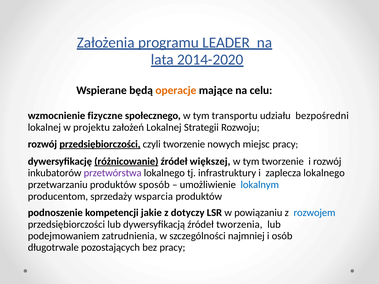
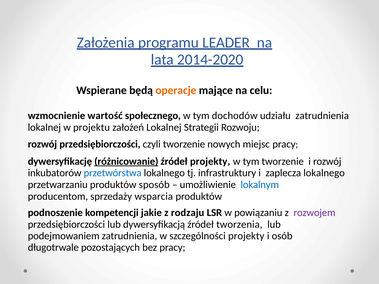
fizyczne: fizyczne -> wartość
transportu: transportu -> dochodów
udziału bezpośredni: bezpośredni -> zatrudnienia
przedsiębiorczości at (100, 144) underline: present -> none
źródeł większej: większej -> projekty
przetwórstwa colour: purple -> blue
dotyczy: dotyczy -> rodzaju
rozwojem colour: blue -> purple
szczególności najmniej: najmniej -> projekty
